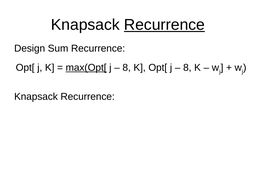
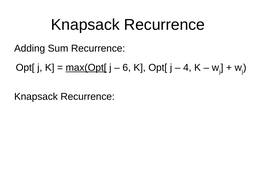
Recurrence at (164, 25) underline: present -> none
Design: Design -> Adding
8 at (127, 68): 8 -> 6
8 at (187, 68): 8 -> 4
